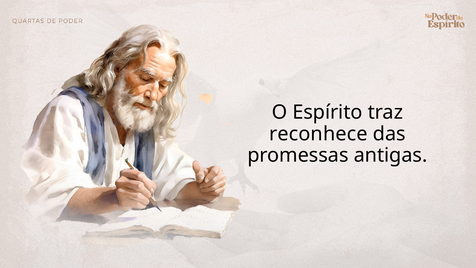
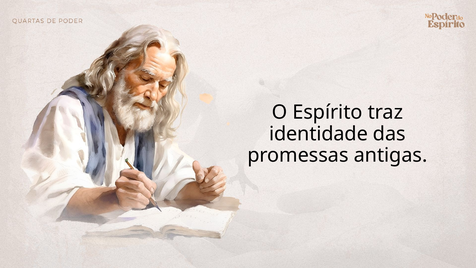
reconhece: reconhece -> identidade
